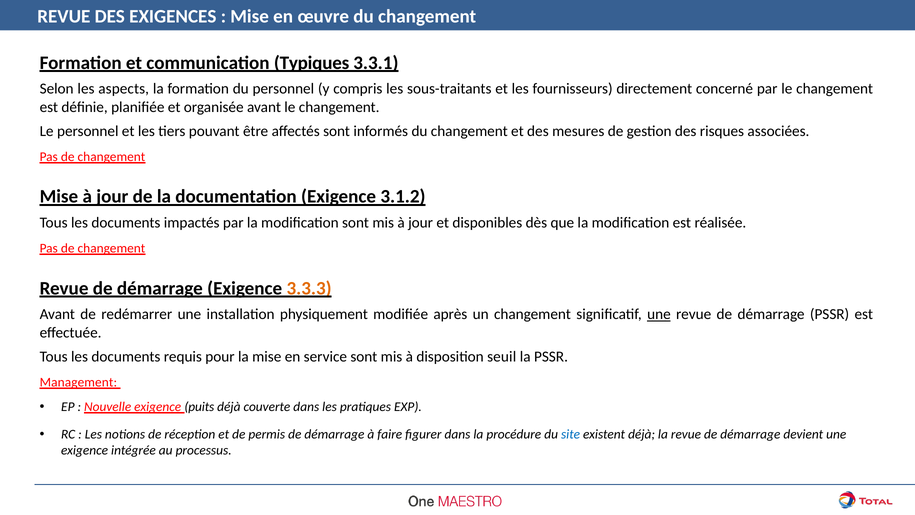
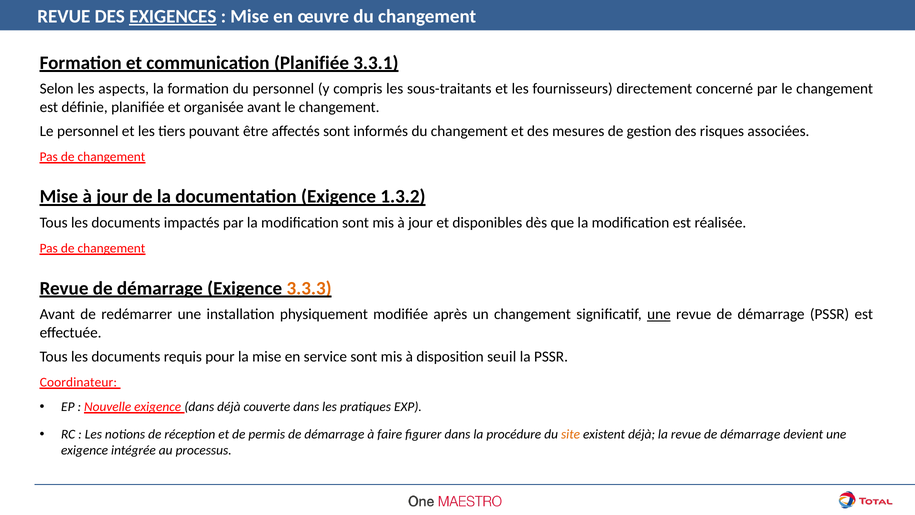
EXIGENCES underline: none -> present
communication Typiques: Typiques -> Planifiée
3.1.2: 3.1.2 -> 1.3.2
Management: Management -> Coordinateur
exigence puits: puits -> dans
site colour: blue -> orange
